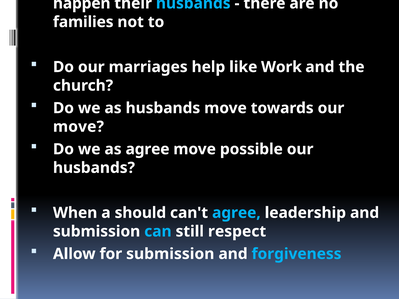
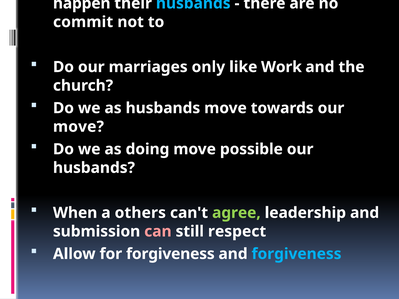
families at (83, 22): families -> commit
marriages help: help -> only
as agree: agree -> doing
a should: should -> others
agree at (236, 213) colour: light blue -> light green
can colour: light blue -> pink
for submission: submission -> forgiveness
